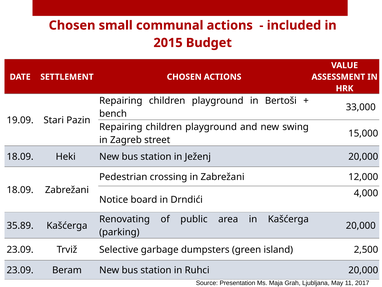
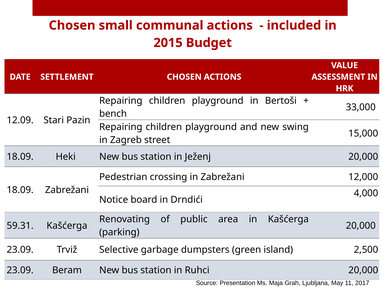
19.09: 19.09 -> 12.09
35.89: 35.89 -> 59.31
